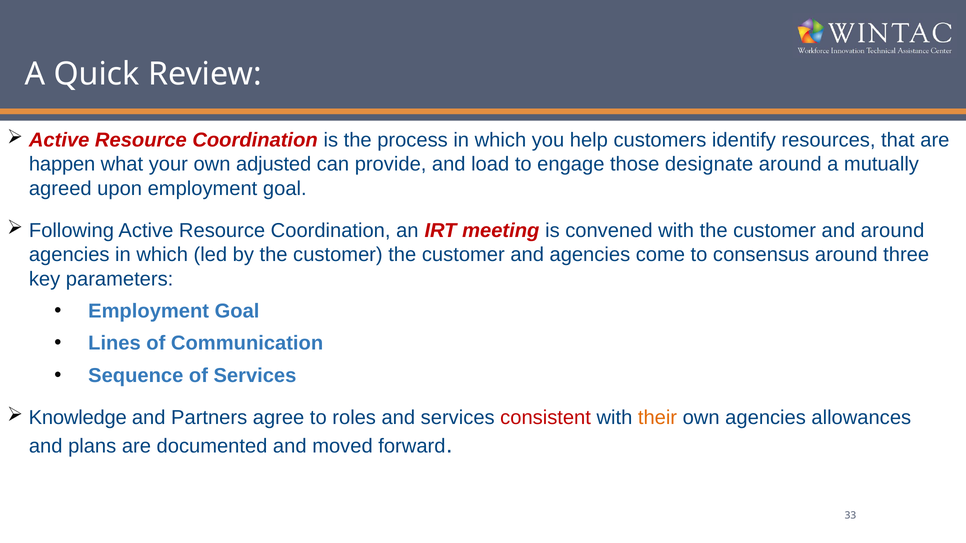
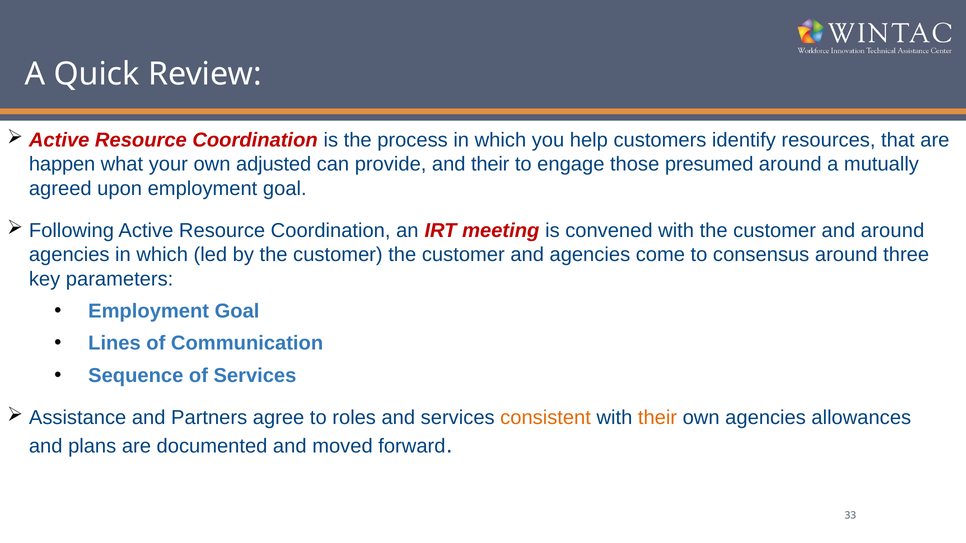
and load: load -> their
designate: designate -> presumed
Knowledge: Knowledge -> Assistance
consistent colour: red -> orange
